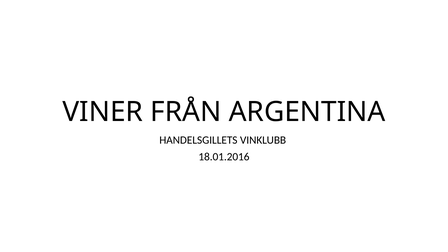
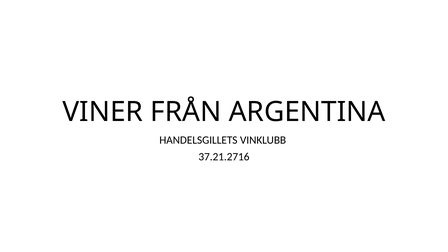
18.01.2016: 18.01.2016 -> 37.21.2716
